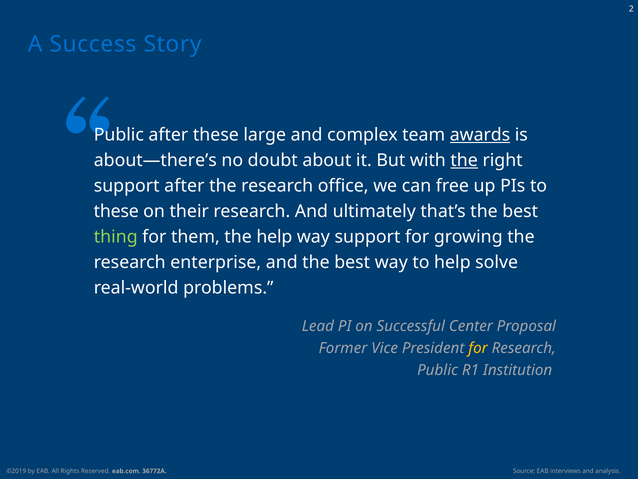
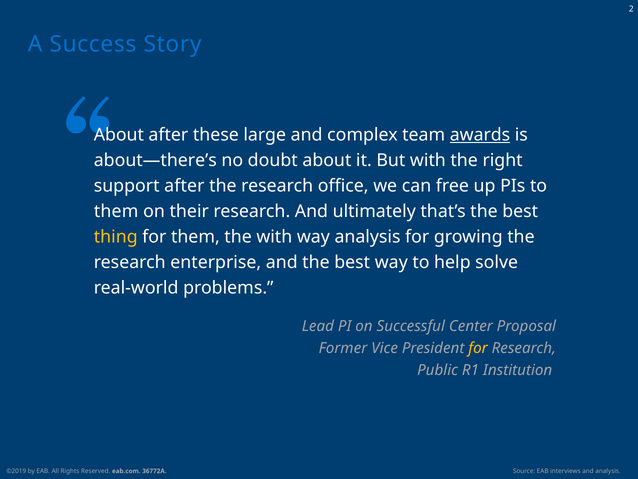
Public at (119, 135): Public -> About
the at (464, 160) underline: present -> none
these at (116, 211): these -> them
thing colour: light green -> yellow
the help: help -> with
way support: support -> analysis
